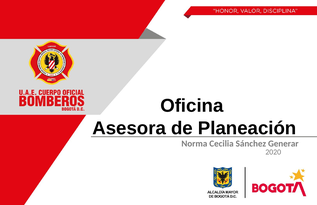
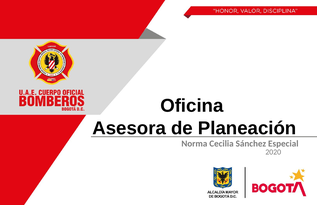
Generar: Generar -> Especial
